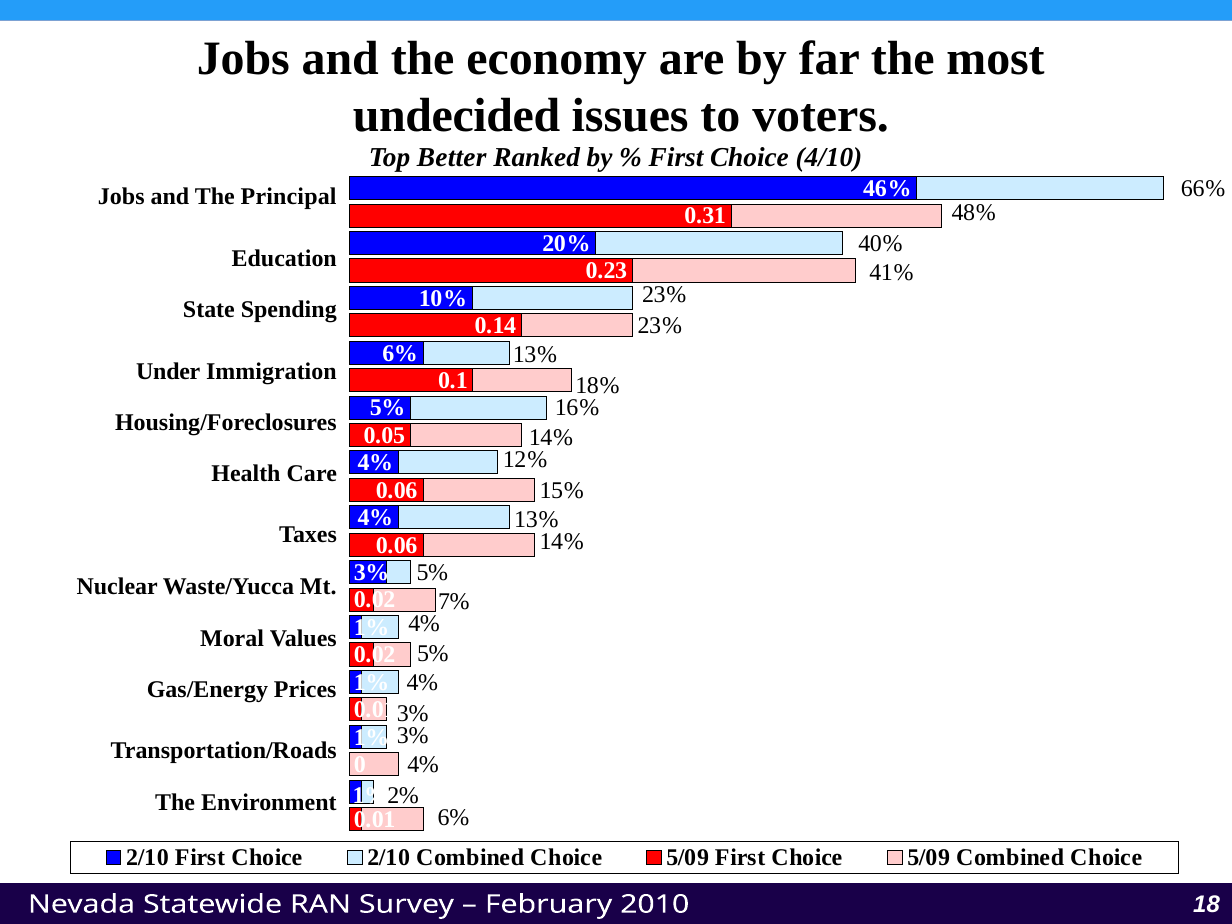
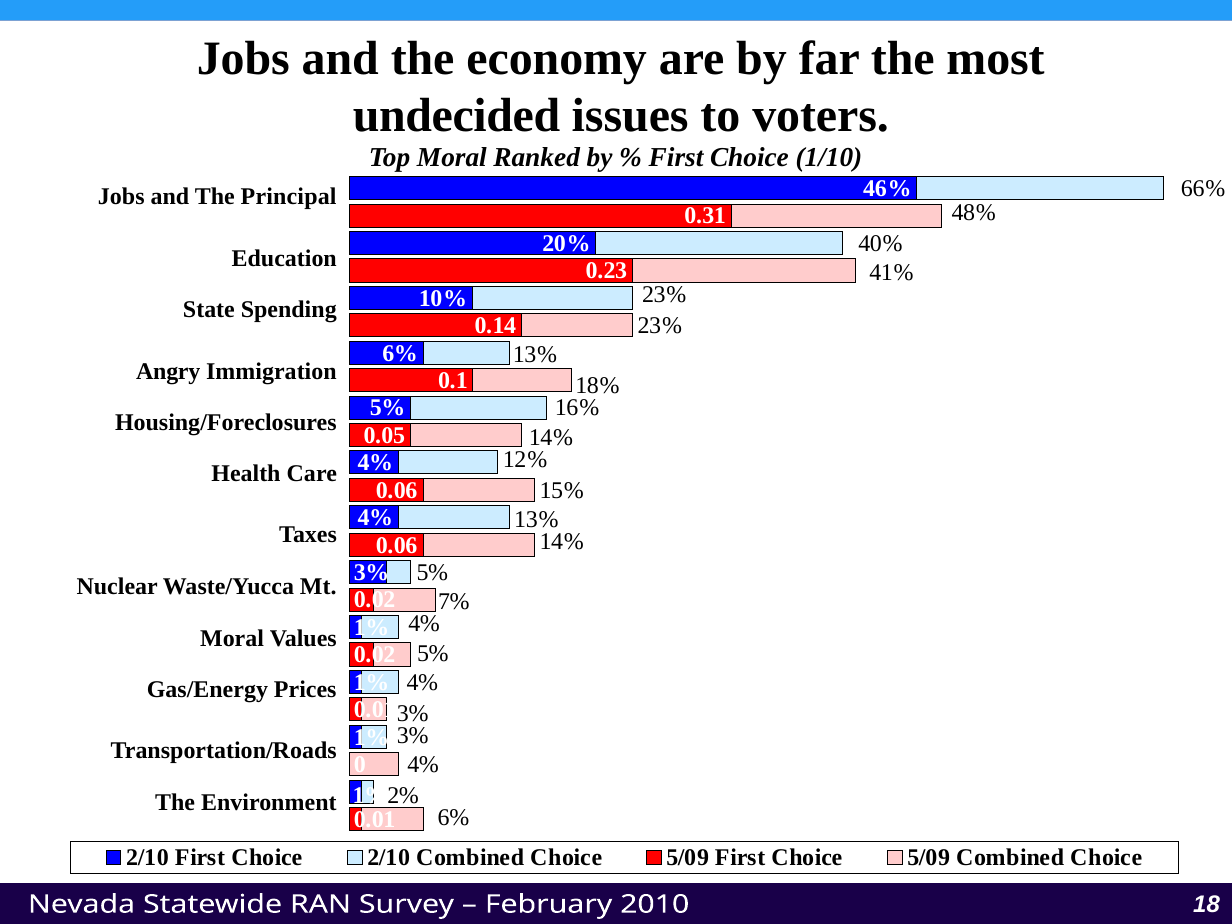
Top Better: Better -> Moral
4/10: 4/10 -> 1/10
Under: Under -> Angry
